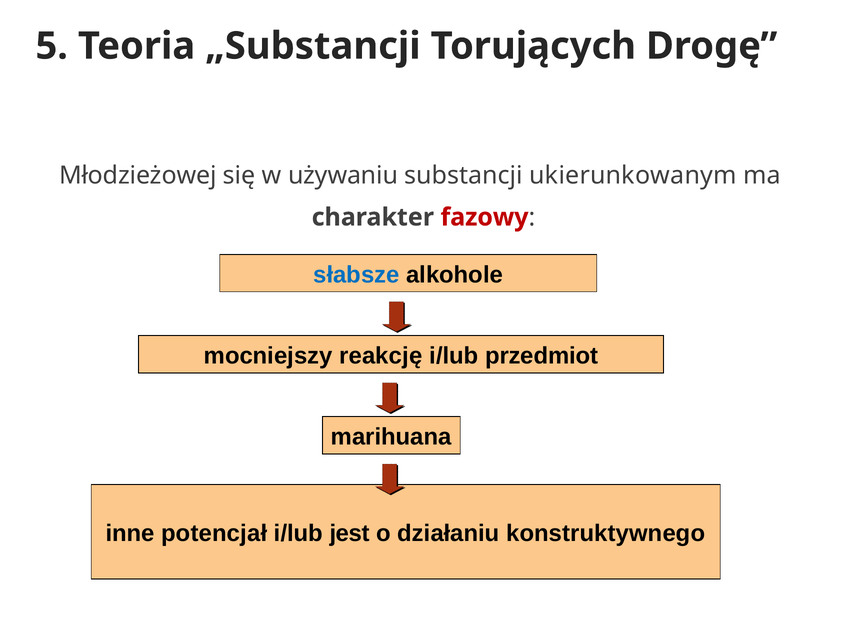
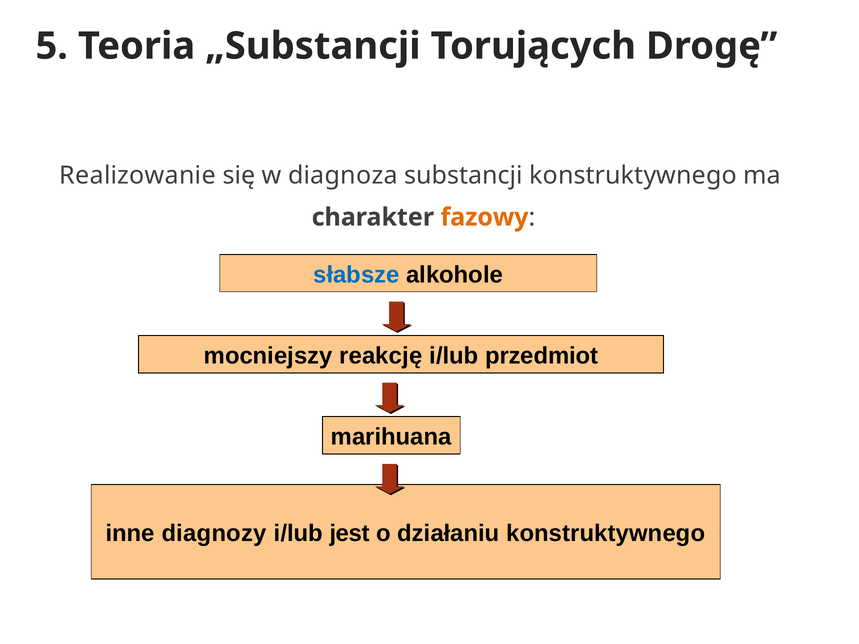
Młodzieżowej: Młodzieżowej -> Realizowanie
używaniu: używaniu -> diagnoza
substancji ukierunkowanym: ukierunkowanym -> konstruktywnego
fazowy colour: red -> orange
potencjał: potencjał -> diagnozy
